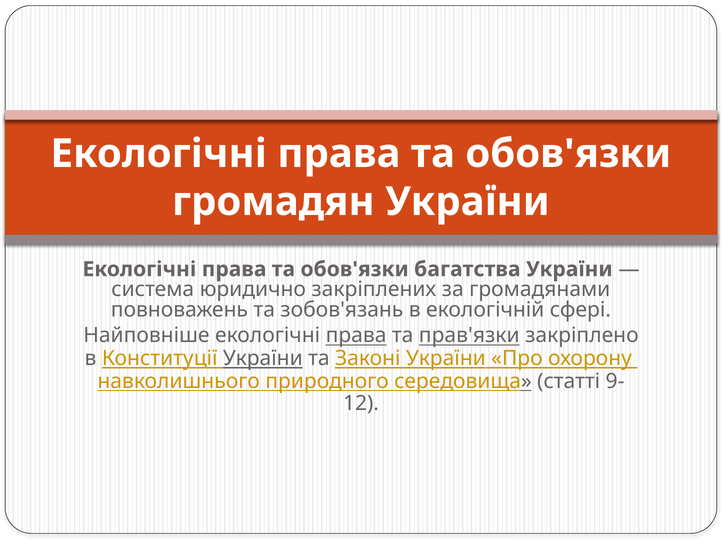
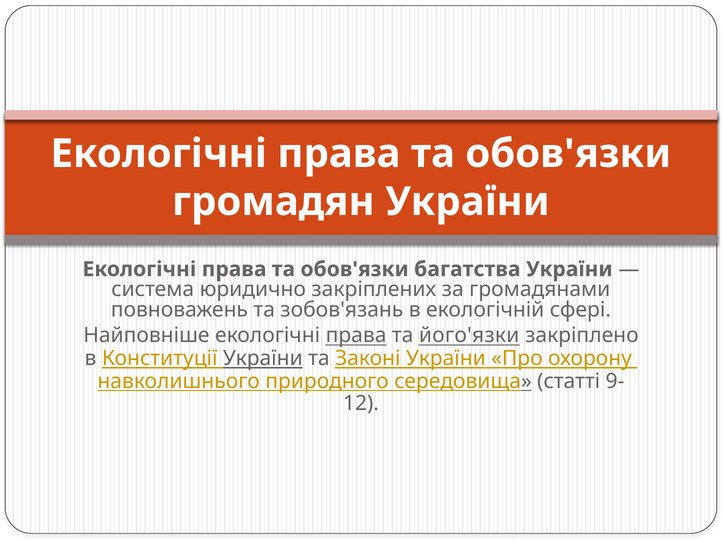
прав'язки: прав'язки -> його'язки
